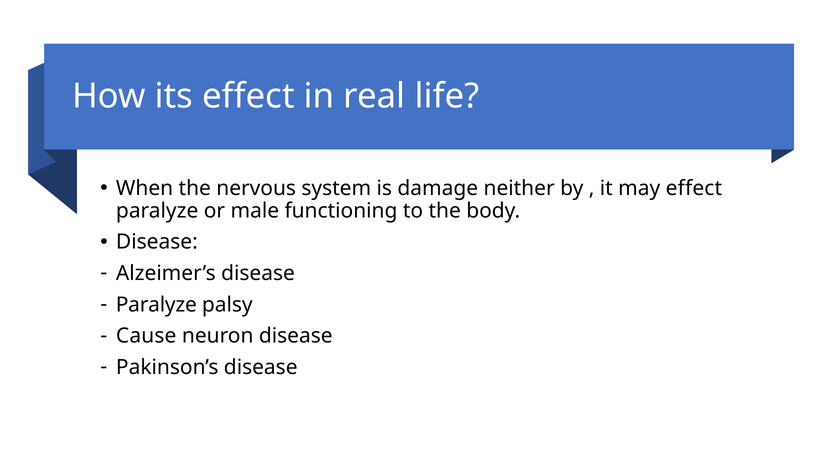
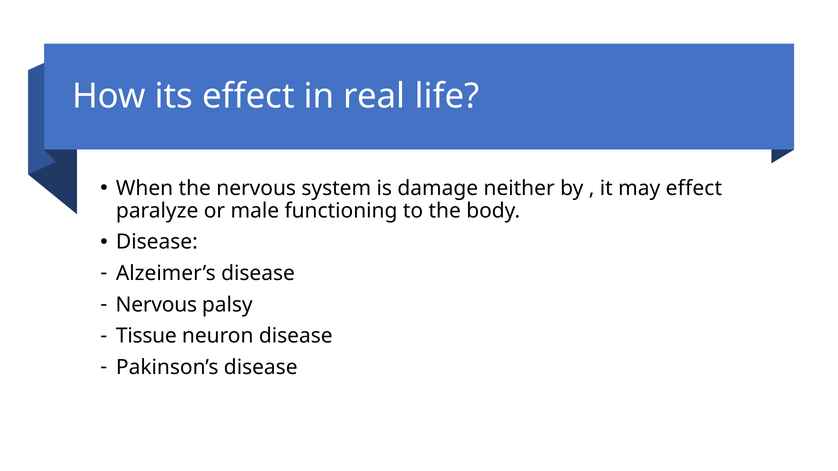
Paralyze at (156, 305): Paralyze -> Nervous
Cause: Cause -> Tissue
